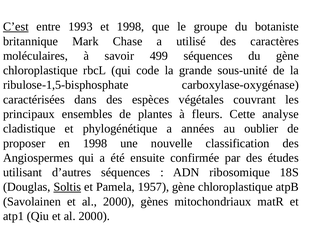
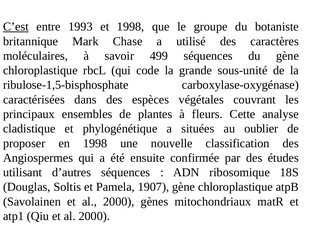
années: années -> situées
Soltis underline: present -> none
1957: 1957 -> 1907
